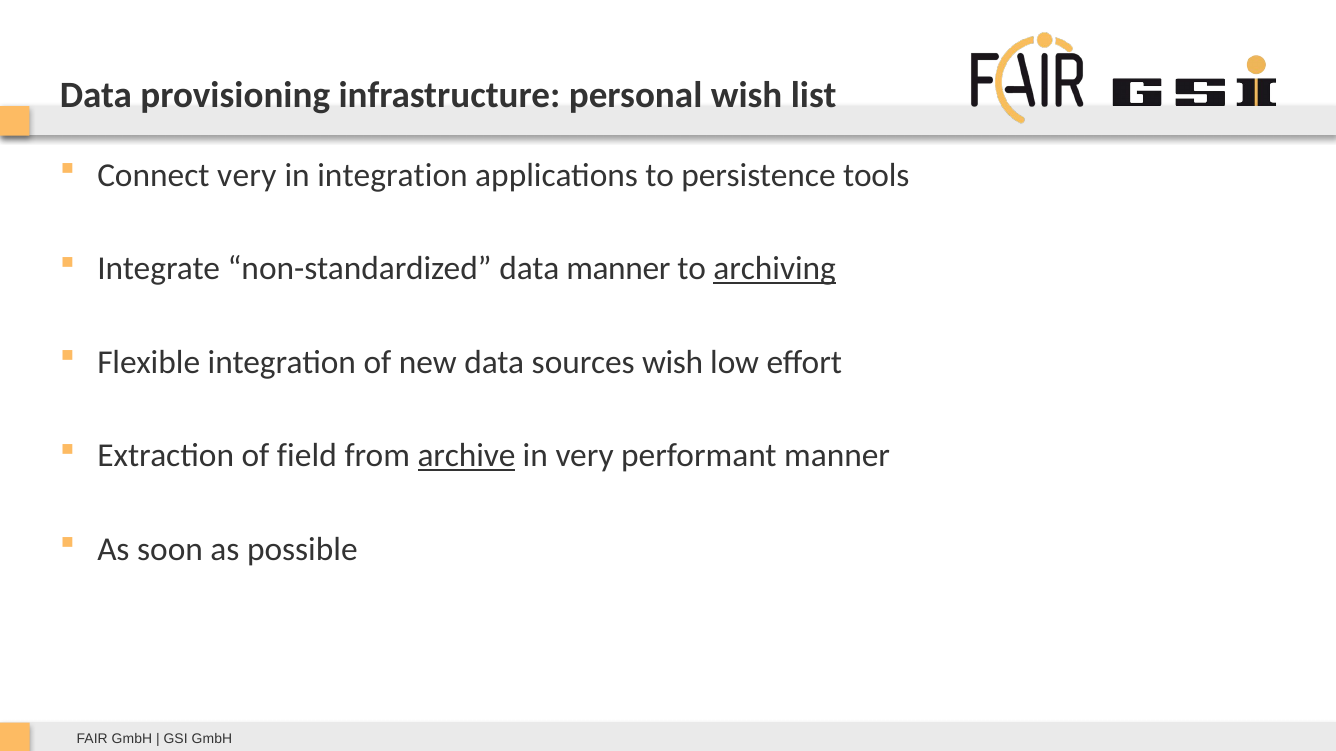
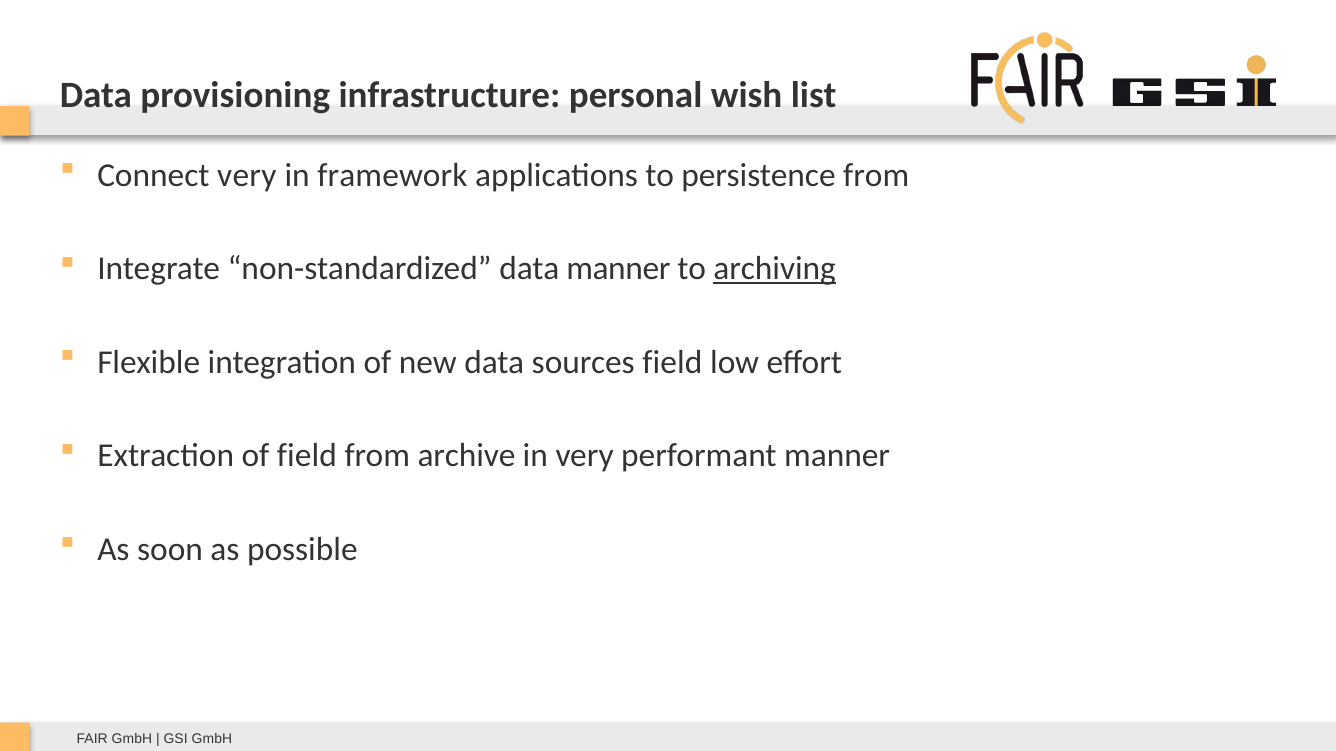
in integration: integration -> framework
persistence tools: tools -> from
sources wish: wish -> field
archive underline: present -> none
